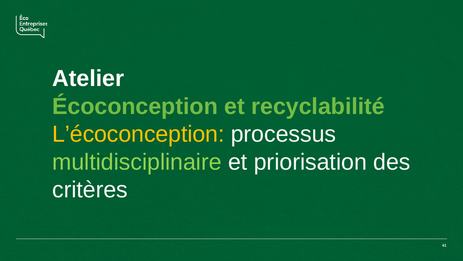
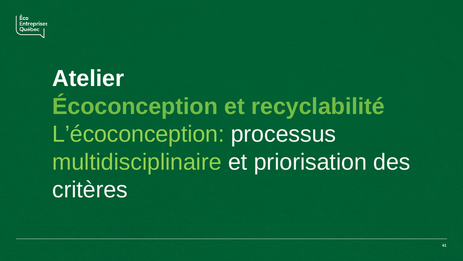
L’écoconception colour: yellow -> light green
